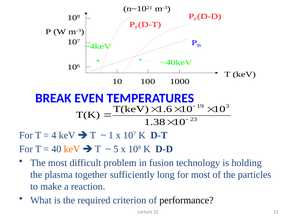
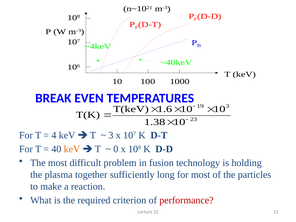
1 at (111, 135): 1 -> 3
5: 5 -> 0
performance colour: black -> red
